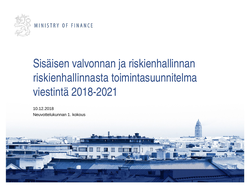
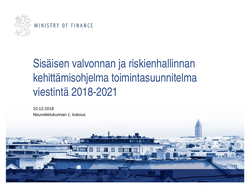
riskienhallinnasta: riskienhallinnasta -> kehittämisohjelma
